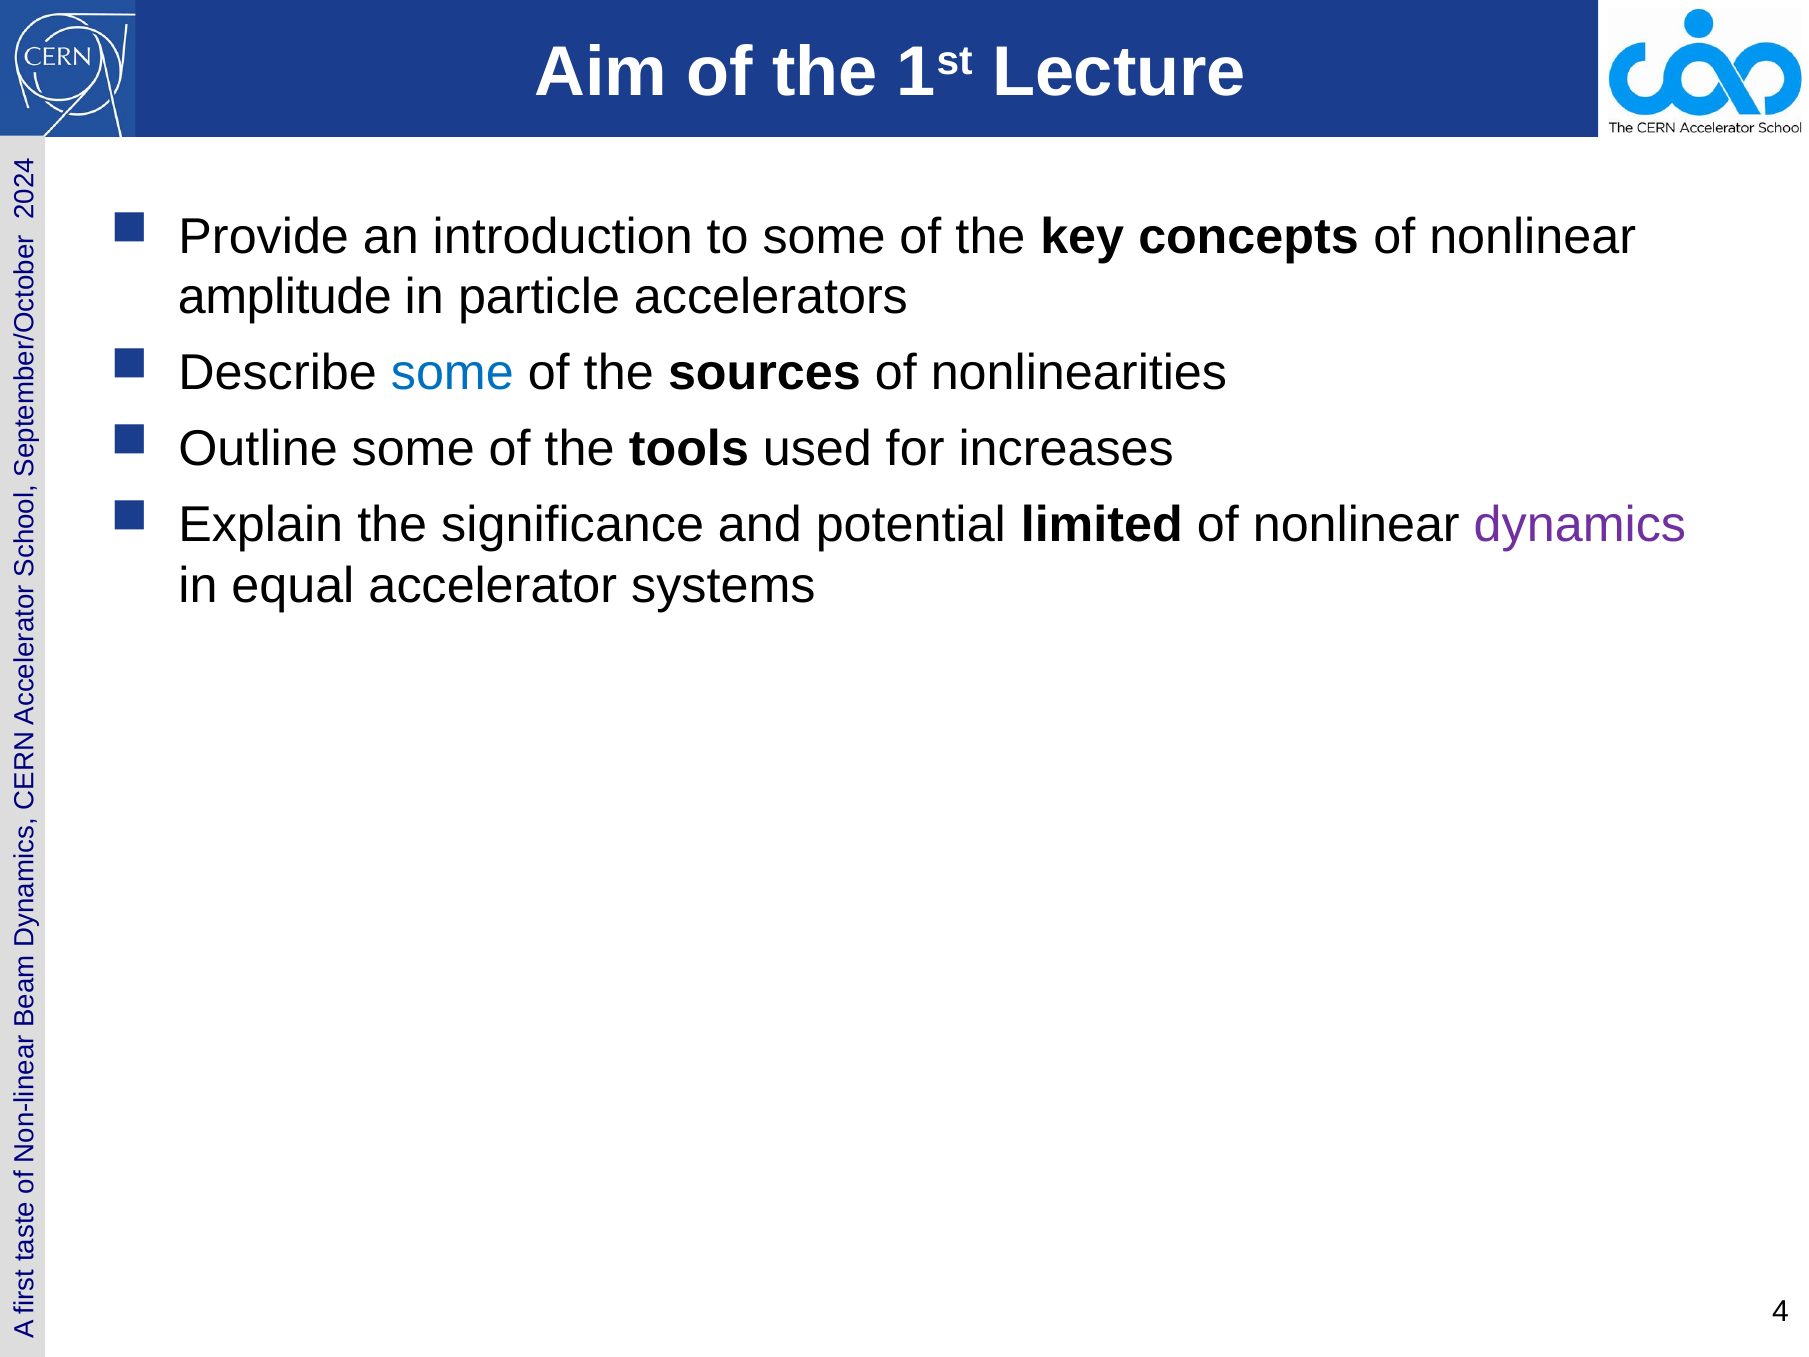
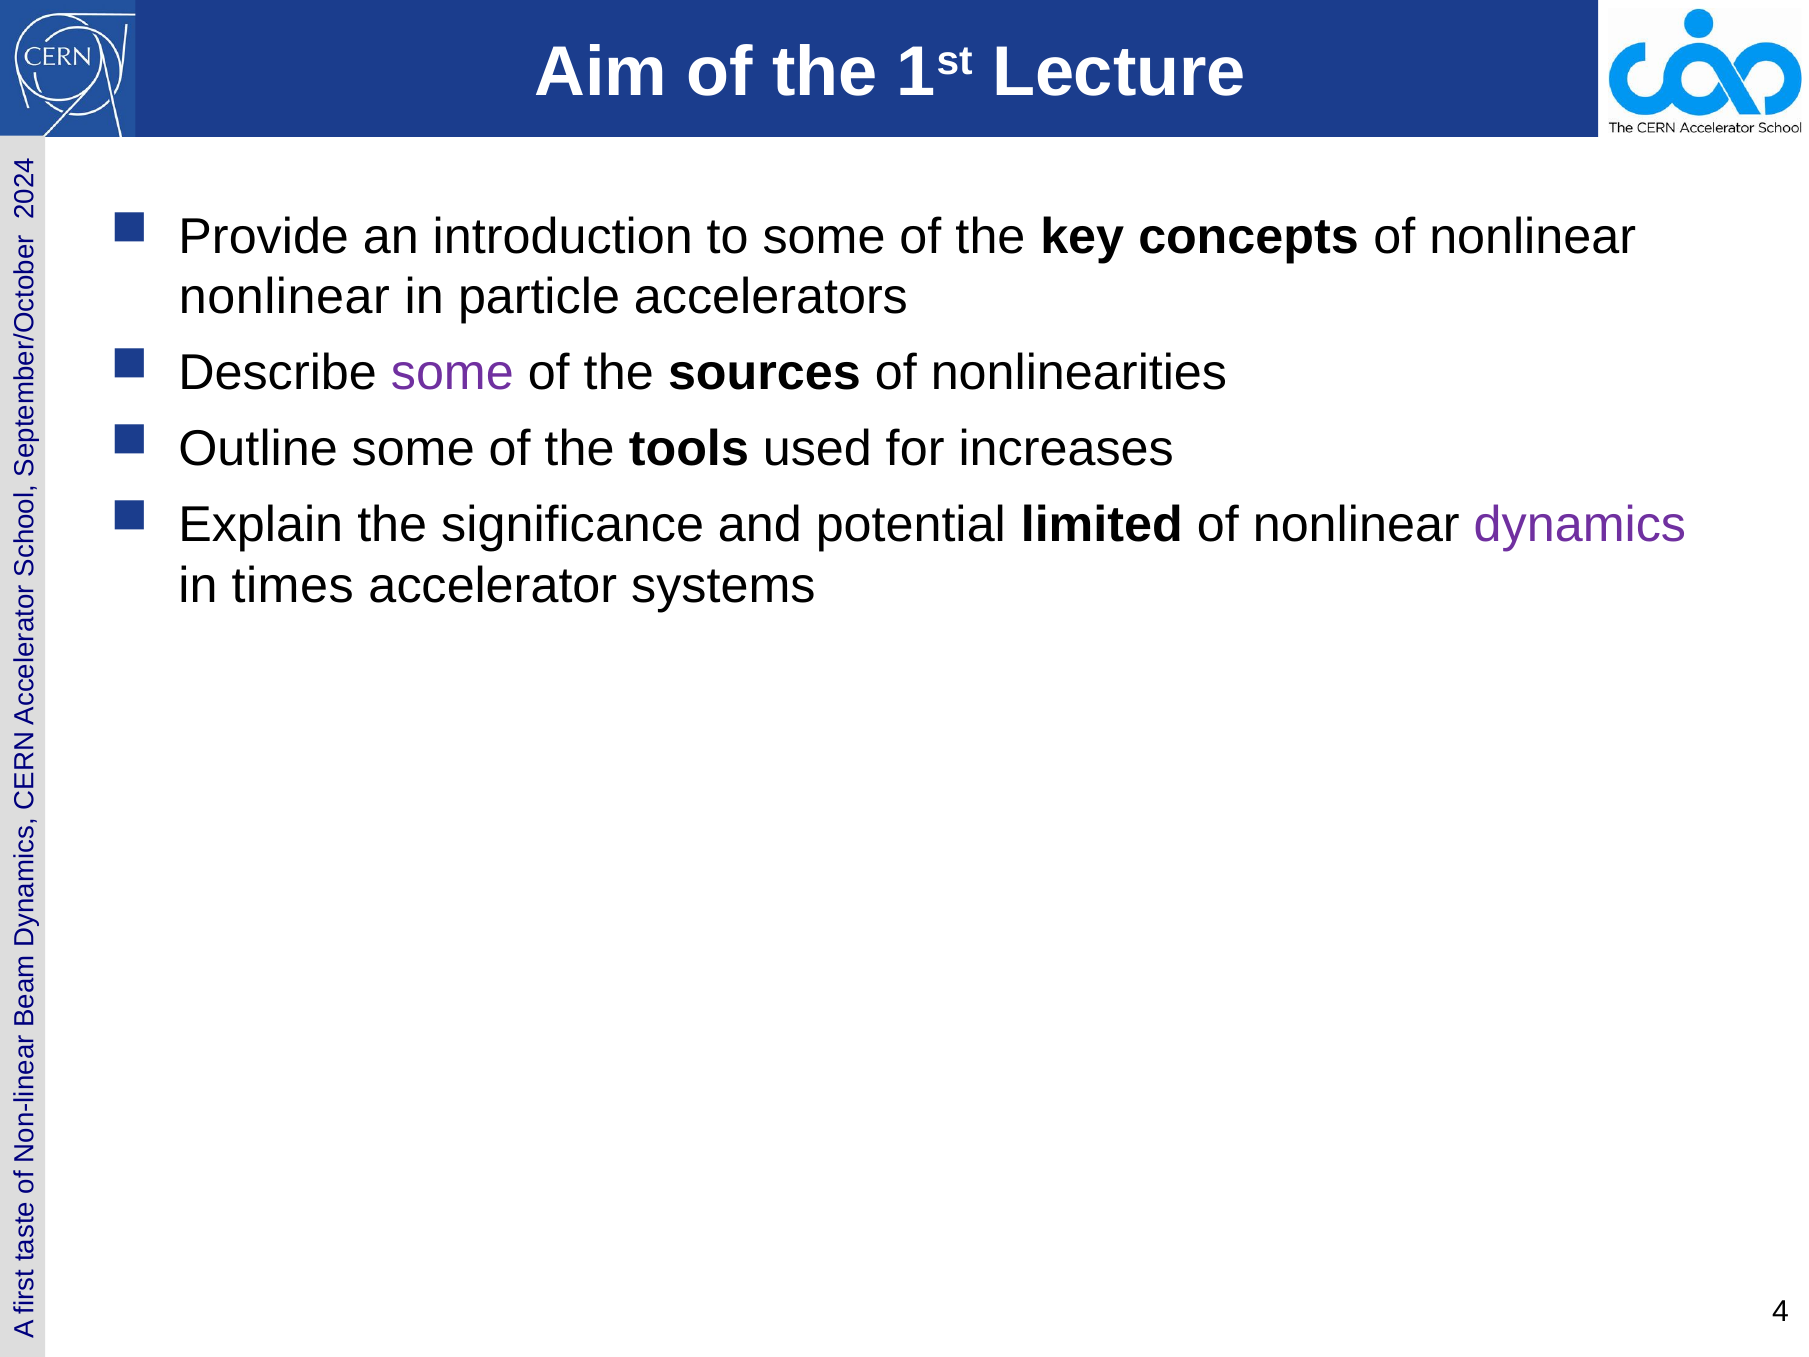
amplitude at (285, 297): amplitude -> nonlinear
some at (452, 373) colour: blue -> purple
equal: equal -> times
